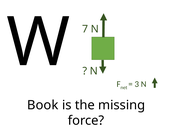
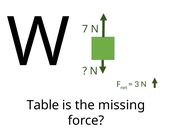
Book: Book -> Table
